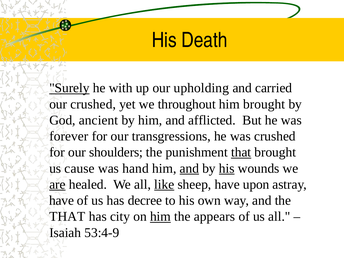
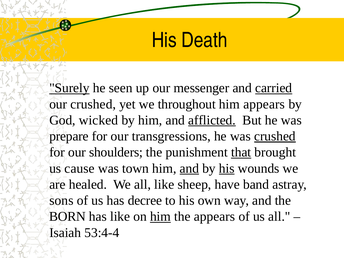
with: with -> seen
upholding: upholding -> messenger
carried underline: none -> present
him brought: brought -> appears
ancient: ancient -> wicked
afflicted underline: none -> present
forever: forever -> prepare
crushed at (275, 136) underline: none -> present
hand: hand -> town
are underline: present -> none
like at (164, 184) underline: present -> none
upon: upon -> band
have at (62, 200): have -> sons
THAT at (67, 217): THAT -> BORN
has city: city -> like
53:4-9: 53:4-9 -> 53:4-4
